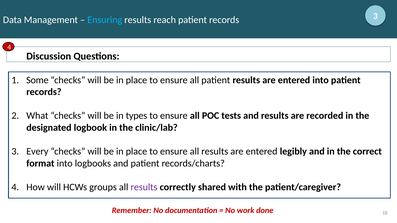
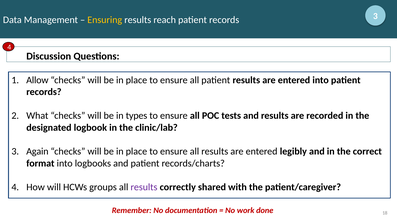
Ensuring colour: light blue -> yellow
Some: Some -> Allow
Every: Every -> Again
